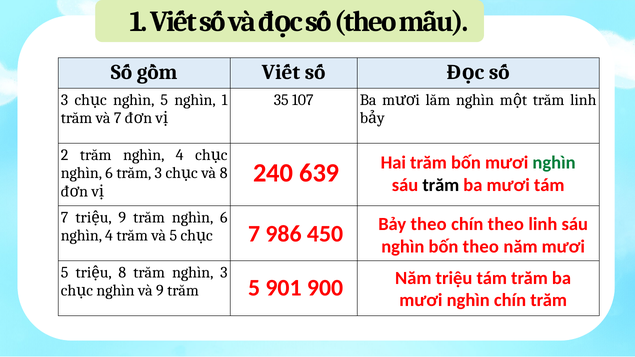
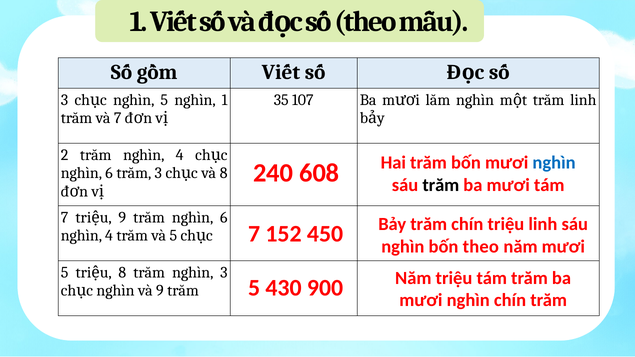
639: 639 -> 608
nghìn at (554, 163) colour: green -> blue
986: 986 -> 152
Bảy theo: theo -> trăm
theo at (506, 224): theo -> triệu
901: 901 -> 430
